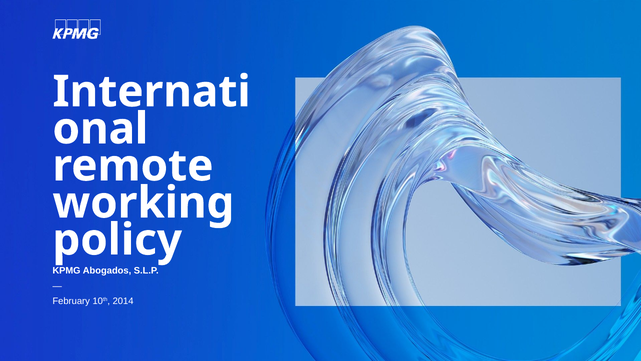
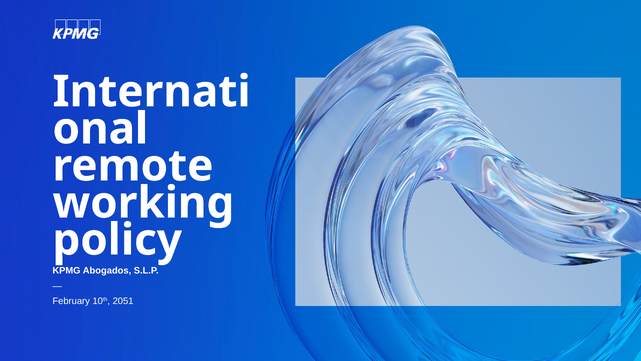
2014: 2014 -> 2051
